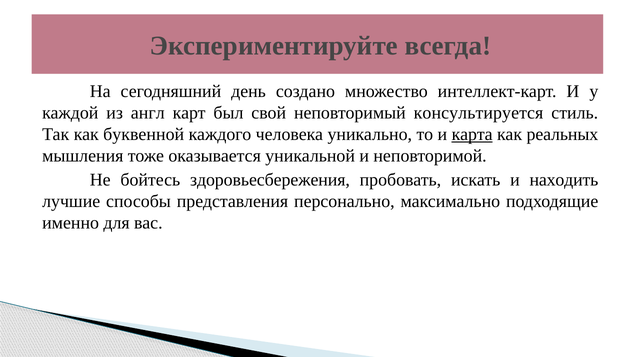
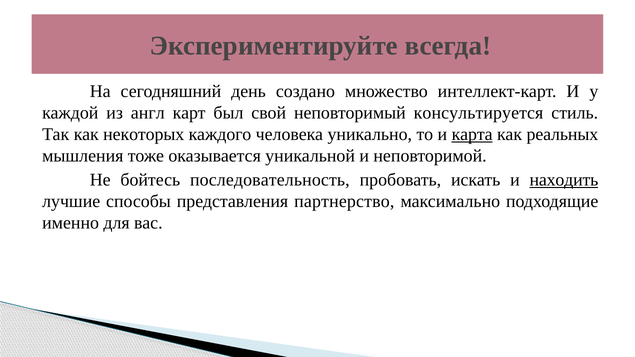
буквенной: буквенной -> некоторых
здоровьесбережения: здоровьесбережения -> последовательность
находить underline: none -> present
персонально: персонально -> партнерство
